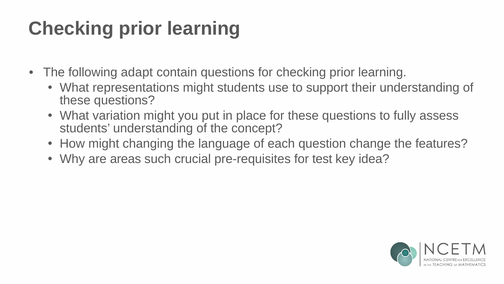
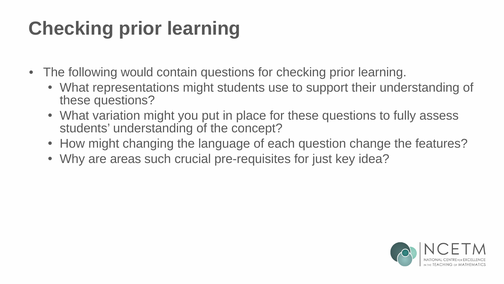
adapt: adapt -> would
test: test -> just
